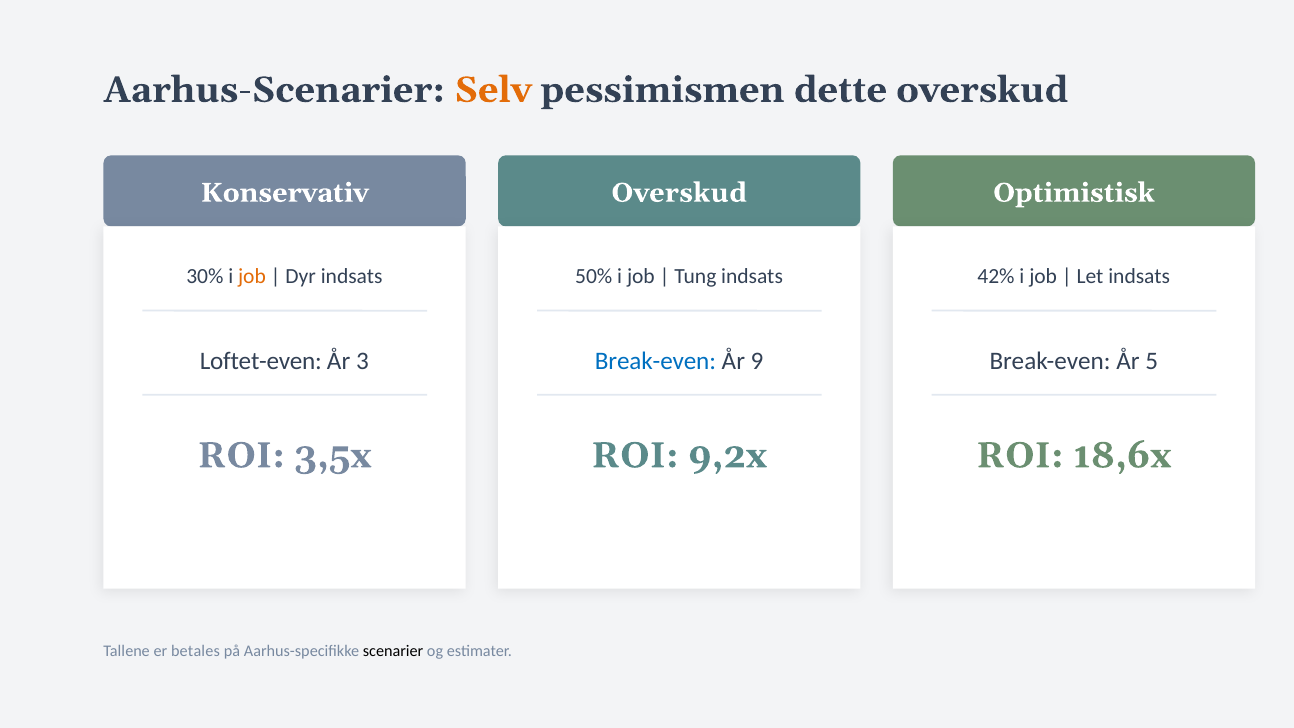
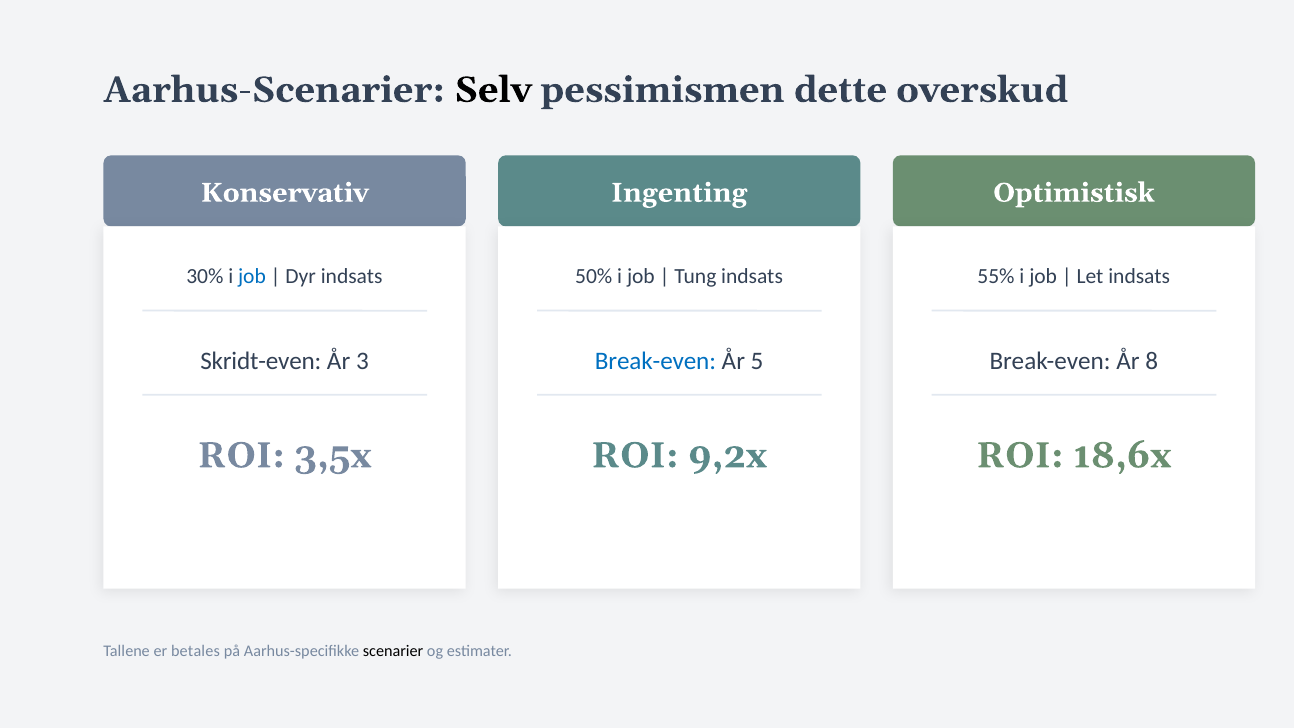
Selv colour: orange -> black
Overskud at (679, 193): Overskud -> Ingenting
job at (252, 276) colour: orange -> blue
42%: 42% -> 55%
Loftet-even: Loftet-even -> Skridt-even
9: 9 -> 5
5: 5 -> 8
